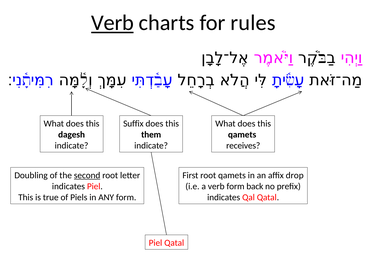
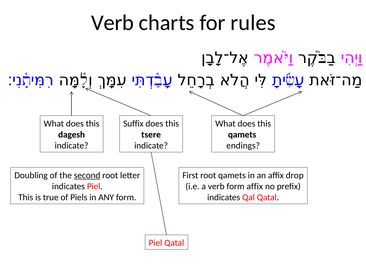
Verb at (113, 23) underline: present -> none
them: them -> tsere
receives: receives -> endings
form back: back -> affix
